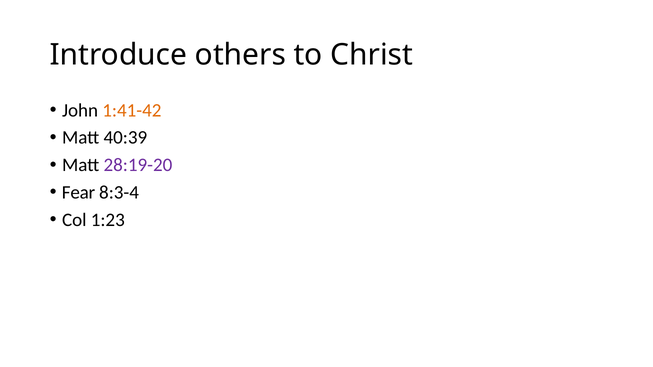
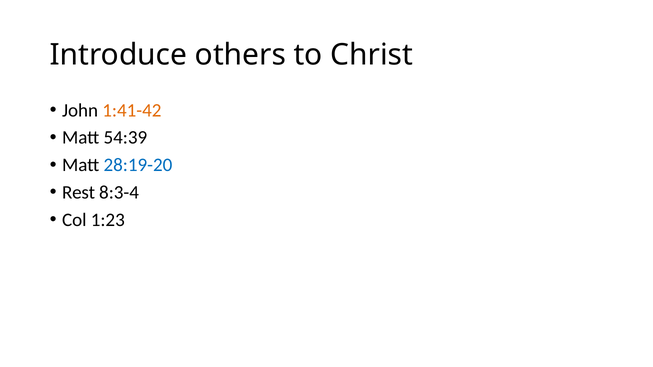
40:39: 40:39 -> 54:39
28:19-20 colour: purple -> blue
Fear: Fear -> Rest
